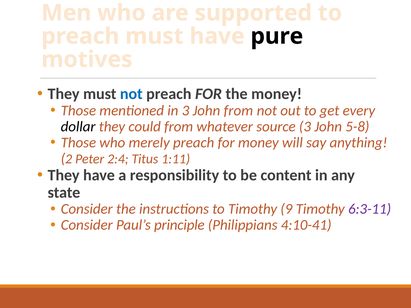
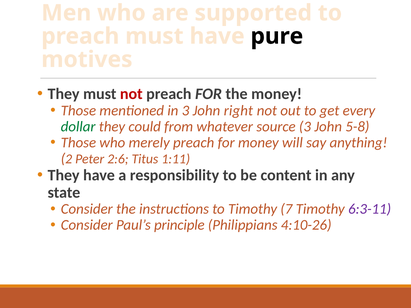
not at (131, 94) colour: blue -> red
John from: from -> right
dollar colour: black -> green
2:4: 2:4 -> 2:6
9: 9 -> 7
4:10-41: 4:10-41 -> 4:10-26
